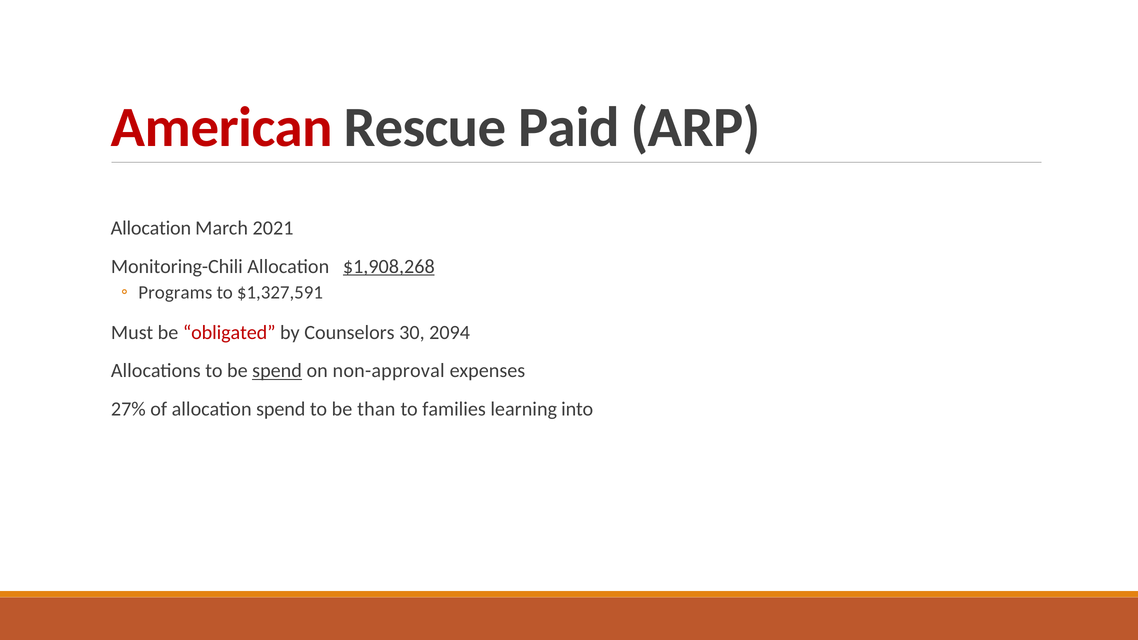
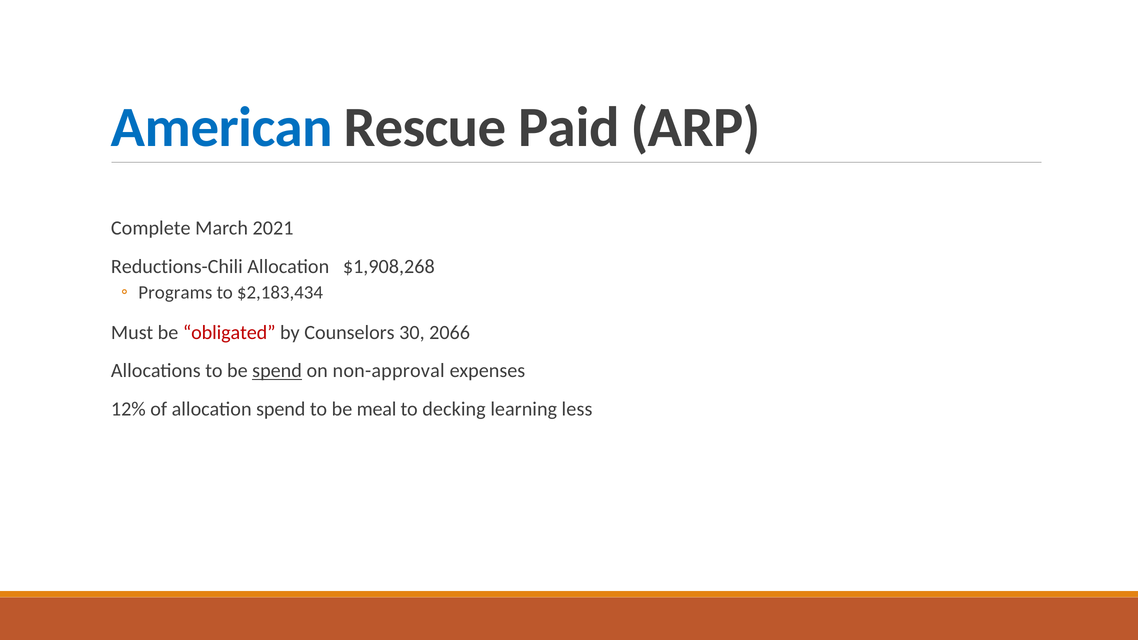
American colour: red -> blue
Allocation at (151, 228): Allocation -> Complete
Monitoring-Chili: Monitoring-Chili -> Reductions-Chili
$1,908,268 underline: present -> none
$1,327,591: $1,327,591 -> $2,183,434
2094: 2094 -> 2066
27%: 27% -> 12%
than: than -> meal
families: families -> decking
into: into -> less
